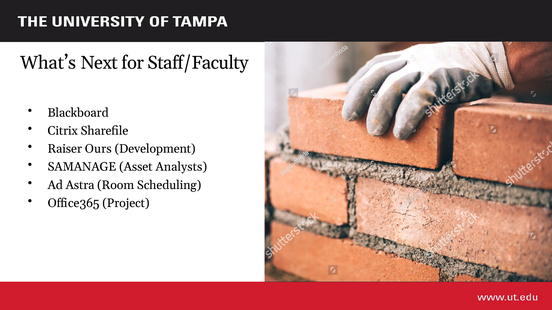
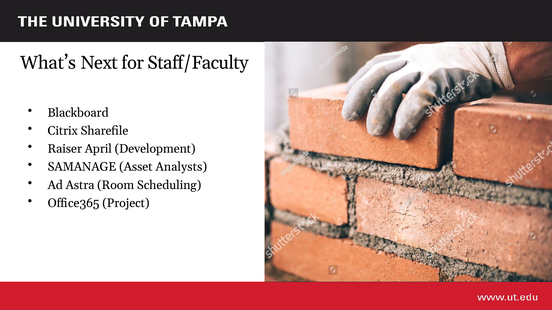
Ours: Ours -> April
